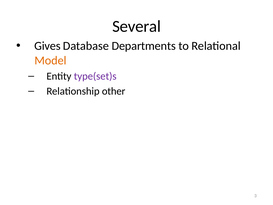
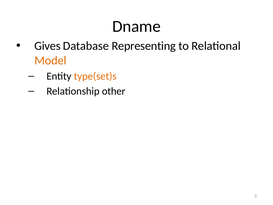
Several: Several -> Dname
Departments: Departments -> Representing
type(set)s colour: purple -> orange
